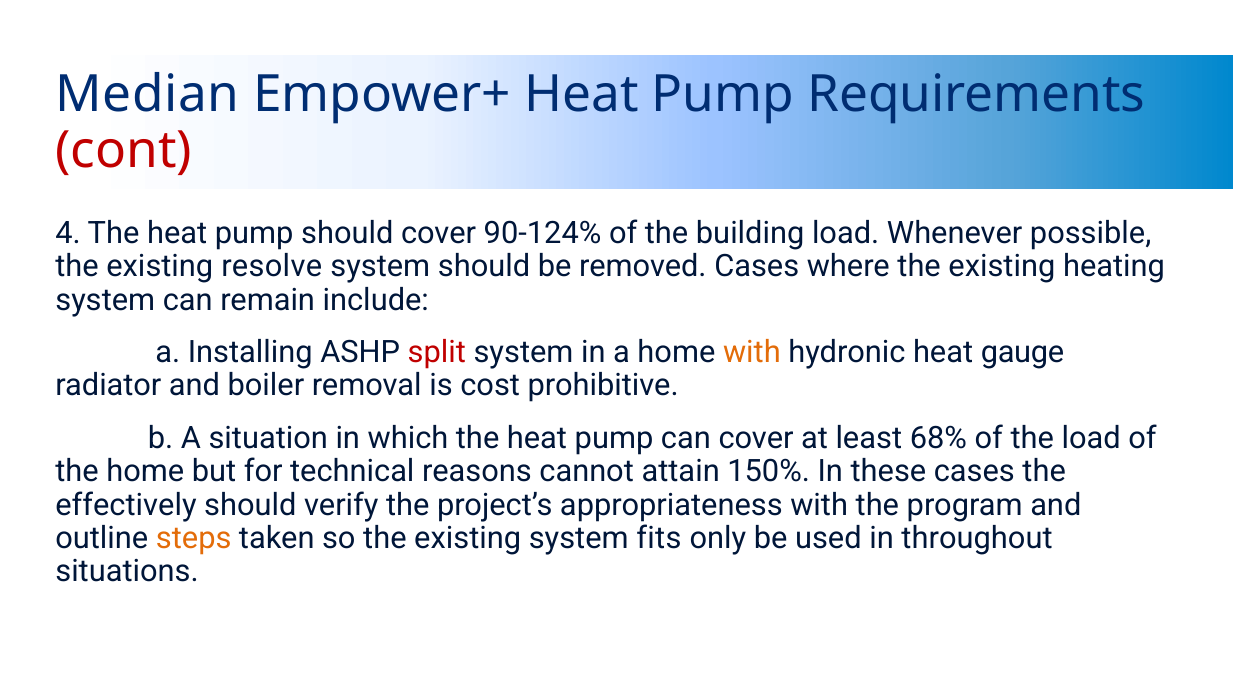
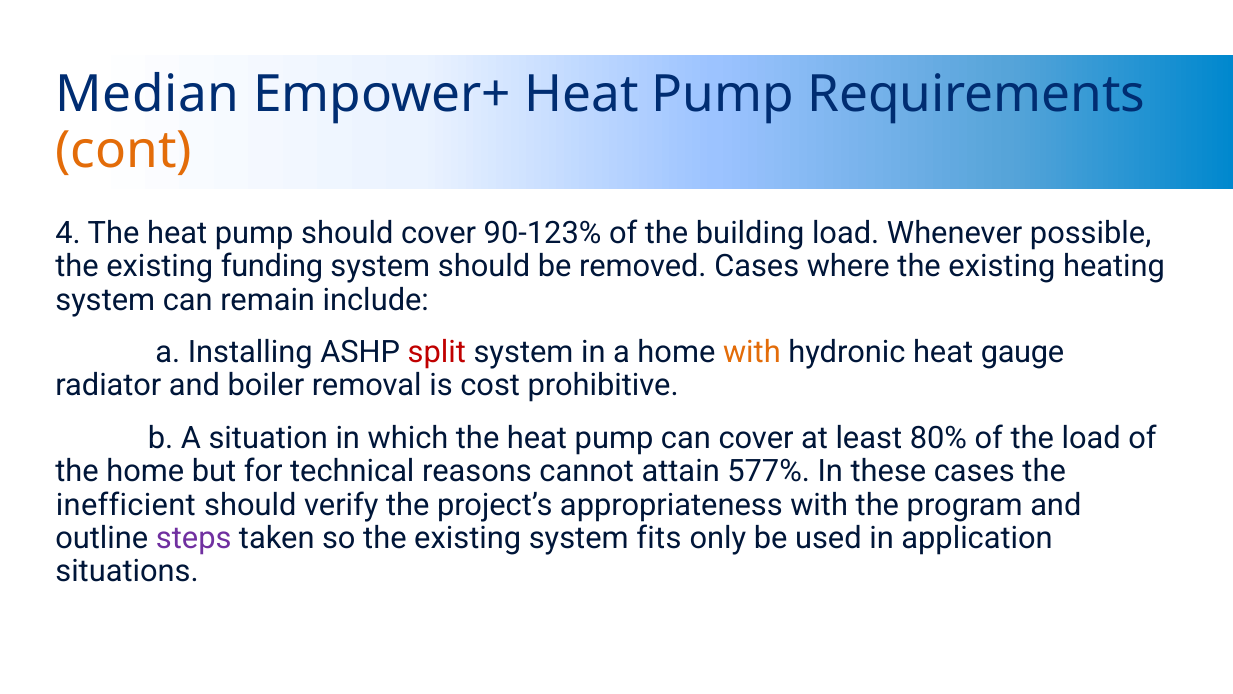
cont colour: red -> orange
90‐124%: 90‐124% -> 90‐123%
resolve: resolve -> funding
68%: 68% -> 80%
150%: 150% -> 577%
effectively: effectively -> inefficient
steps colour: orange -> purple
throughout: throughout -> application
